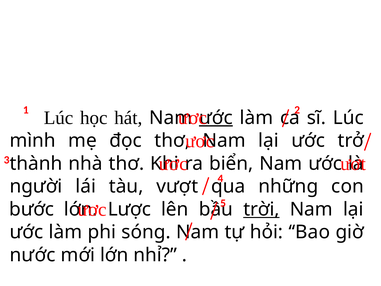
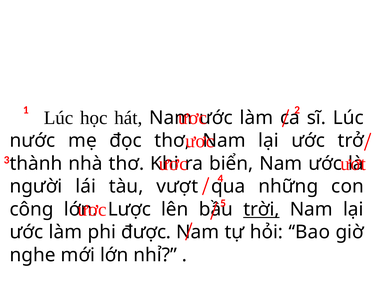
ước at (216, 118) underline: present -> none
mình: mình -> nước
bước: bước -> công
sóng: sóng -> được
nước: nước -> nghe
